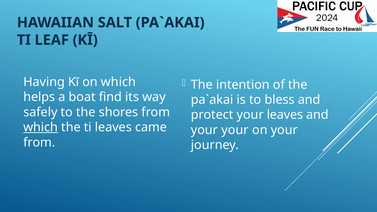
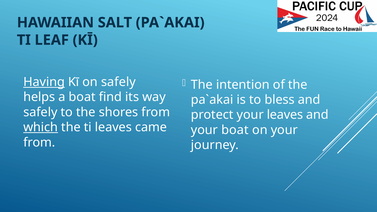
Having underline: none -> present
on which: which -> safely
your your: your -> boat
